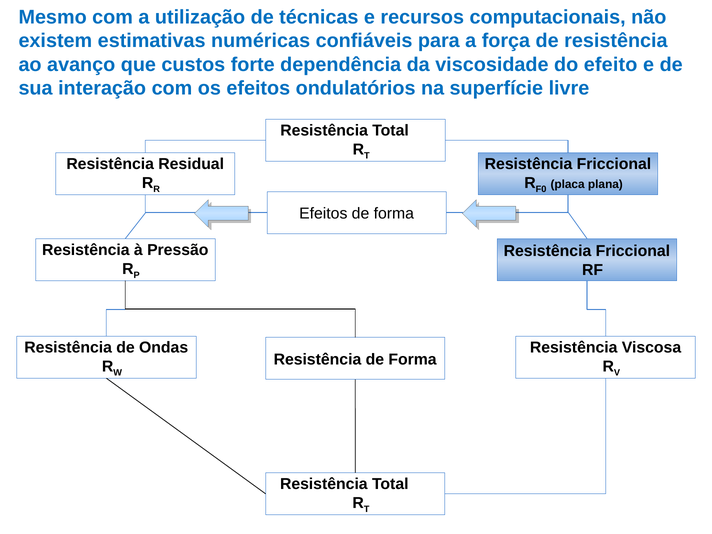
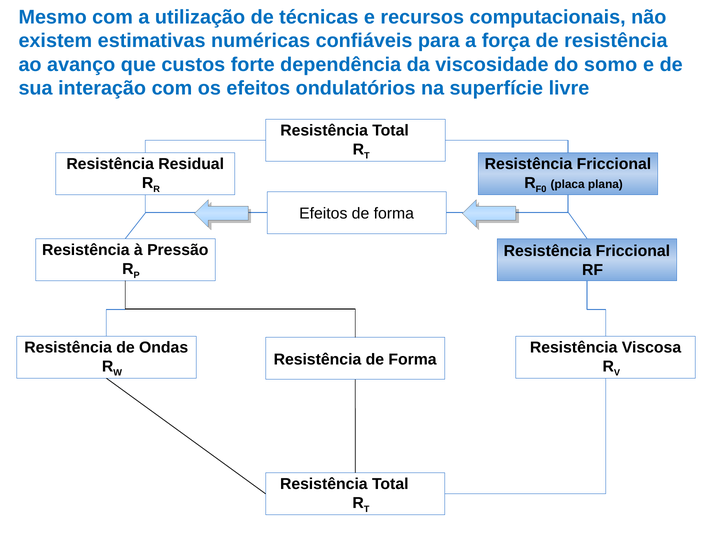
efeito: efeito -> somo
